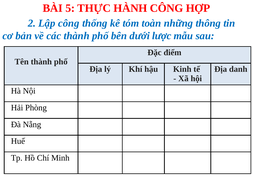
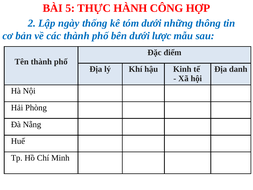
Lập công: công -> ngày
tóm toàn: toàn -> dưới
